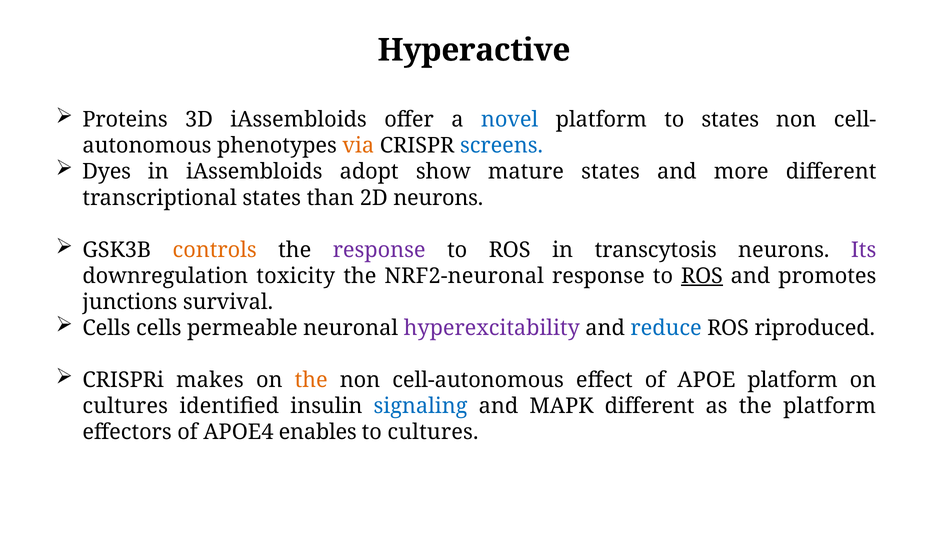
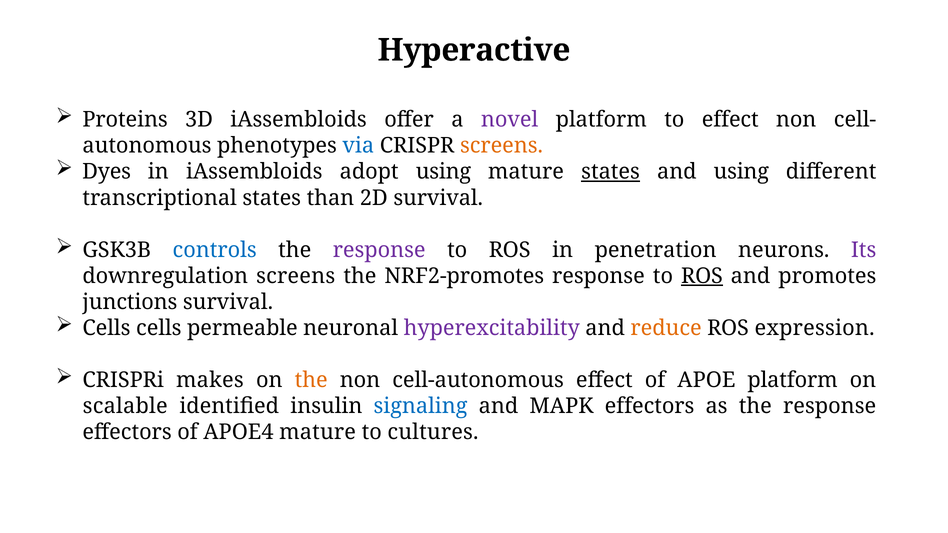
novel colour: blue -> purple
to states: states -> effect
via colour: orange -> blue
screens at (502, 146) colour: blue -> orange
adopt show: show -> using
states at (611, 172) underline: none -> present
and more: more -> using
2D neurons: neurons -> survival
controls colour: orange -> blue
transcytosis: transcytosis -> penetration
downregulation toxicity: toxicity -> screens
NRF2-neuronal: NRF2-neuronal -> NRF2-promotes
reduce colour: blue -> orange
riproduced: riproduced -> expression
cultures at (125, 406): cultures -> scalable
MAPK different: different -> effectors
as the platform: platform -> response
APOE4 enables: enables -> mature
